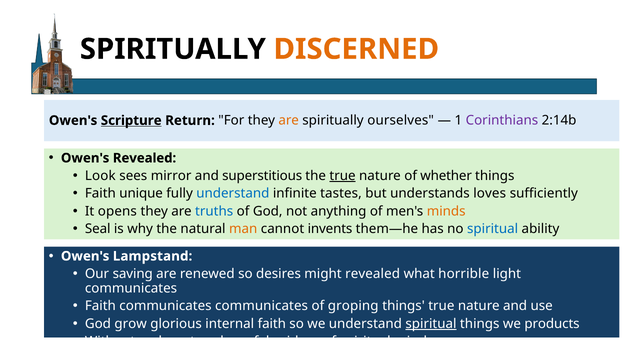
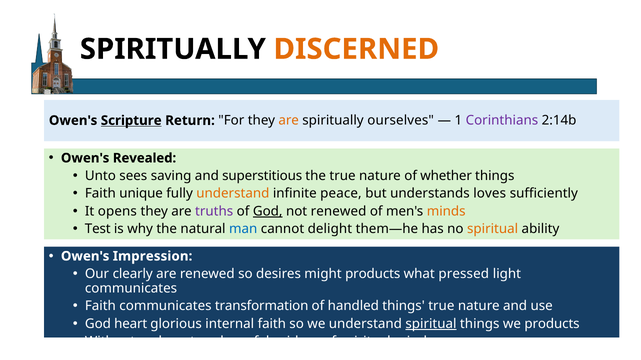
Look: Look -> Unto
mirror: mirror -> saving
true at (343, 176) underline: present -> none
understand at (233, 194) colour: blue -> orange
tastes: tastes -> peace
truths colour: blue -> purple
God at (268, 212) underline: none -> present
not anything: anything -> renewed
Seal: Seal -> Test
man colour: orange -> blue
invents: invents -> delight
spiritual at (493, 229) colour: blue -> orange
Lampstand: Lampstand -> Impression
saving: saving -> clearly
might revealed: revealed -> products
horrible: horrible -> pressed
communicates communicates: communicates -> transformation
groping: groping -> handled
grow: grow -> heart
